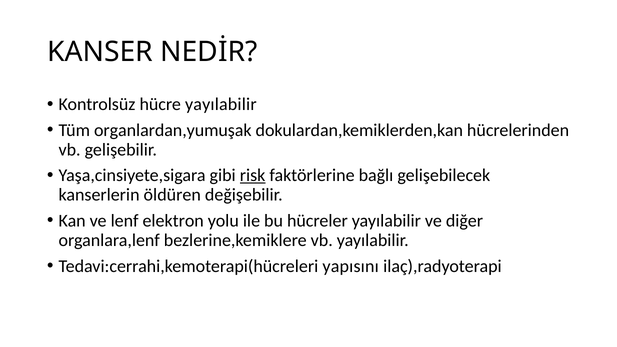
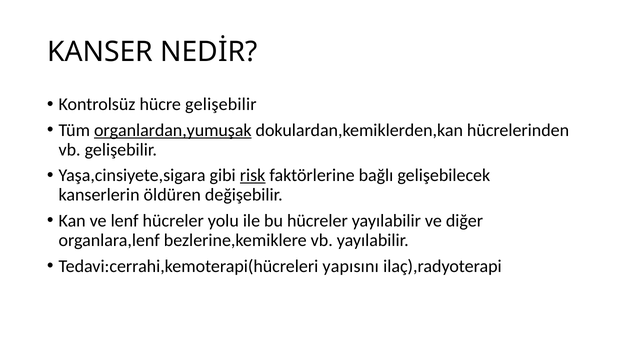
hücre yayılabilir: yayılabilir -> gelişebilir
organlardan,yumuşak underline: none -> present
lenf elektron: elektron -> hücreler
